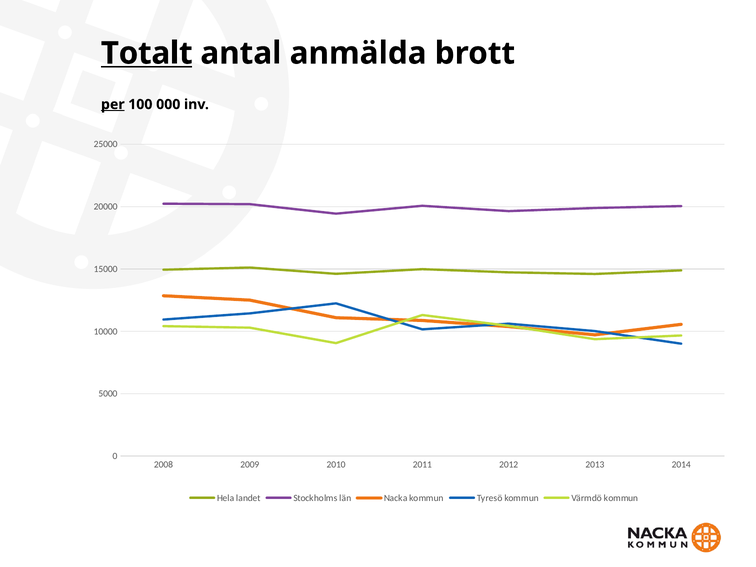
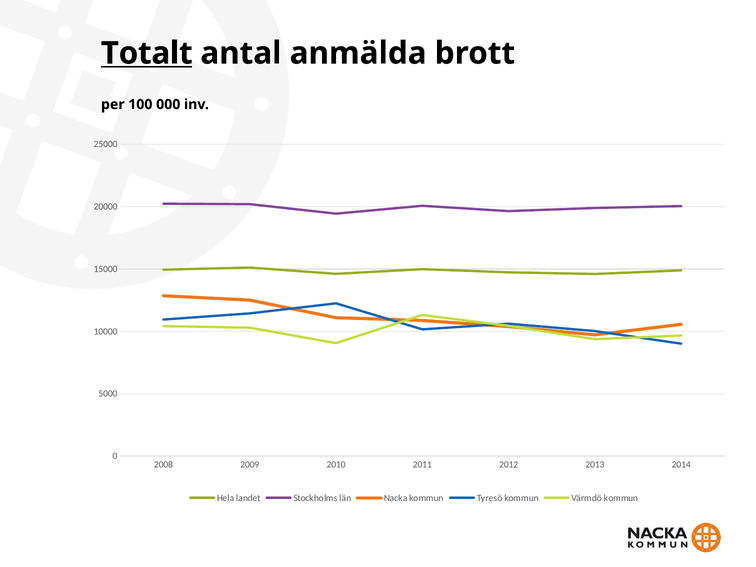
per underline: present -> none
